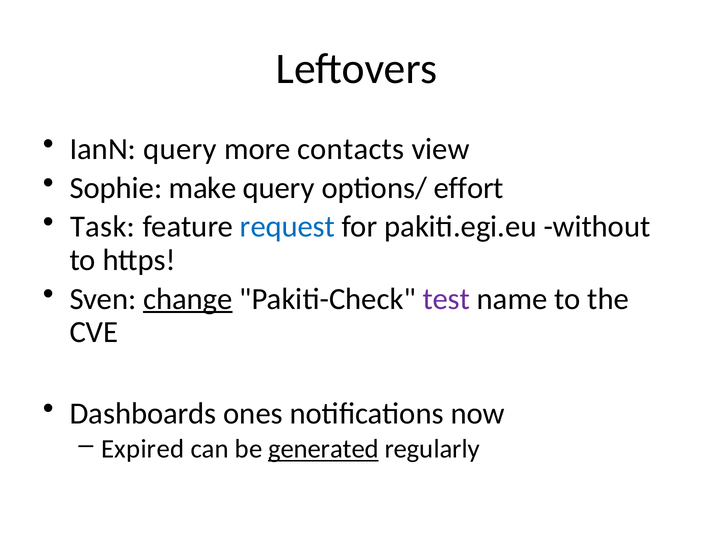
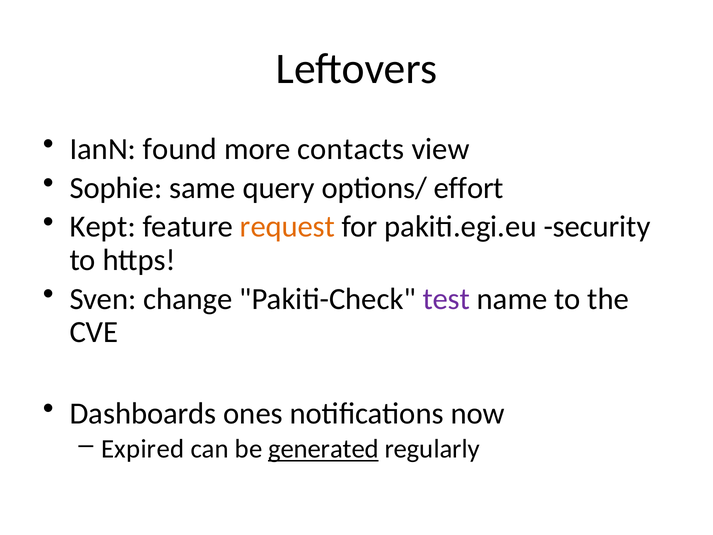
IanN query: query -> found
make: make -> same
Task: Task -> Kept
request colour: blue -> orange
without: without -> security
change underline: present -> none
